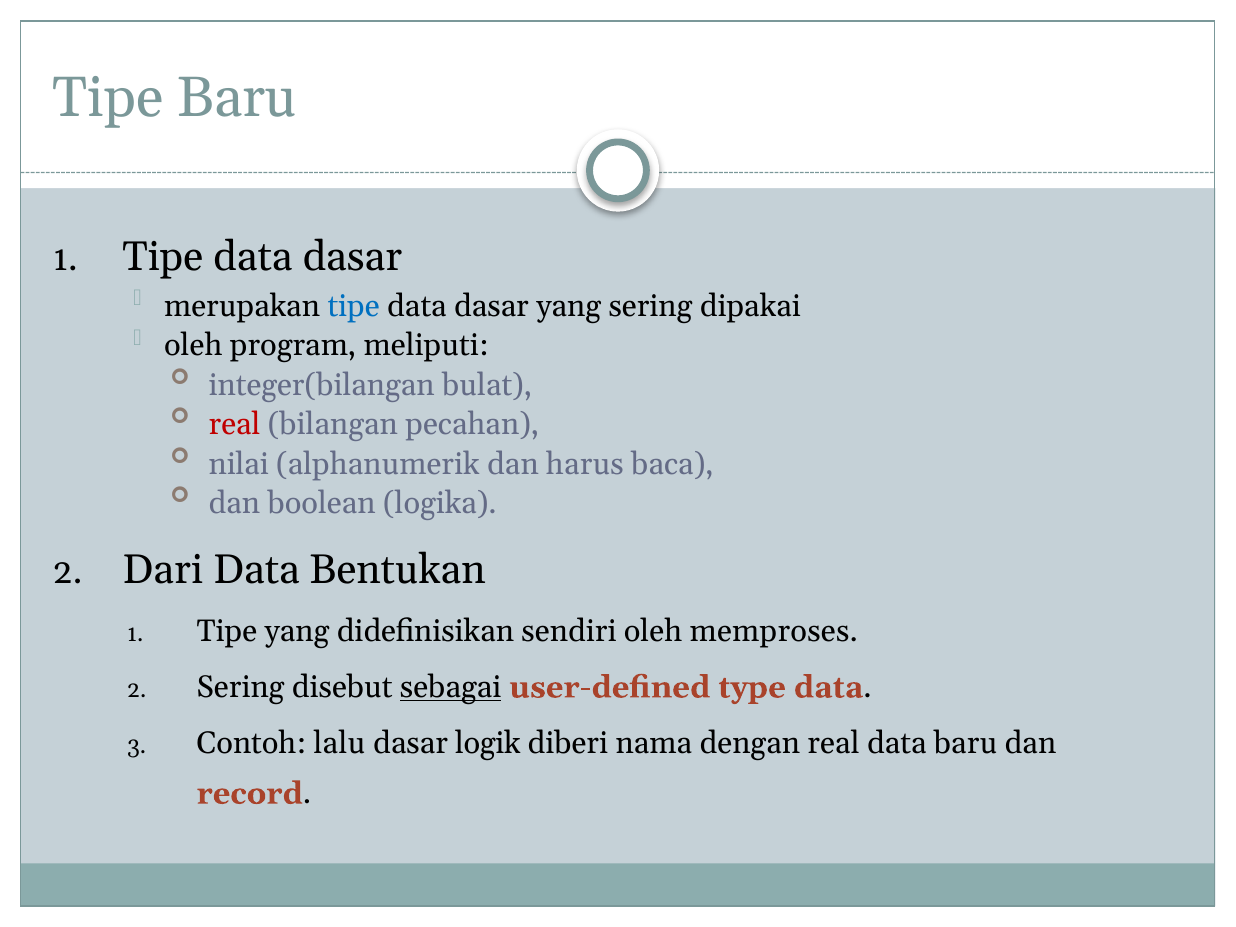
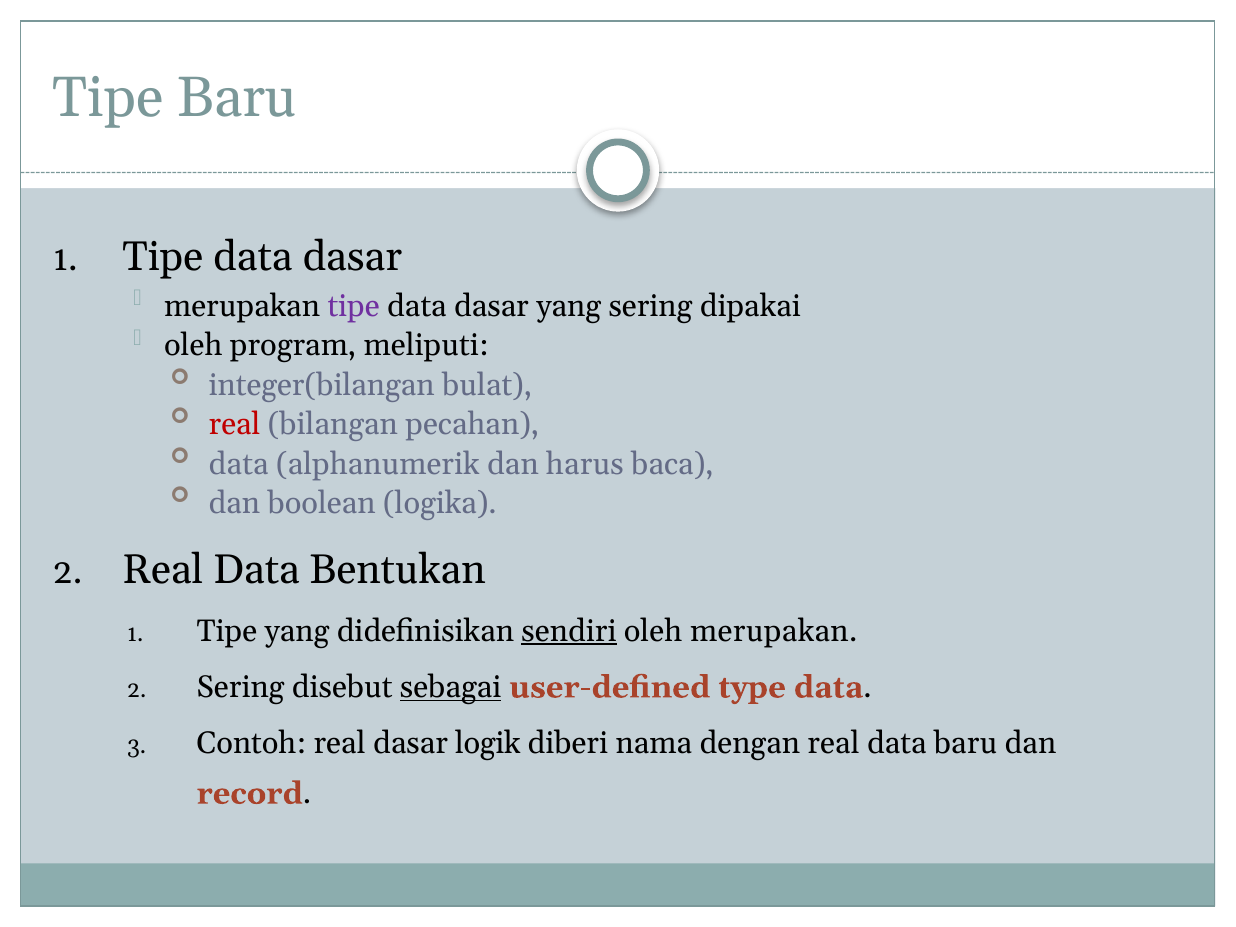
tipe at (354, 306) colour: blue -> purple
nilai at (239, 464): nilai -> data
Dari at (163, 570): Dari -> Real
sendiri underline: none -> present
oleh memproses: memproses -> merupakan
Contoh lalu: lalu -> real
